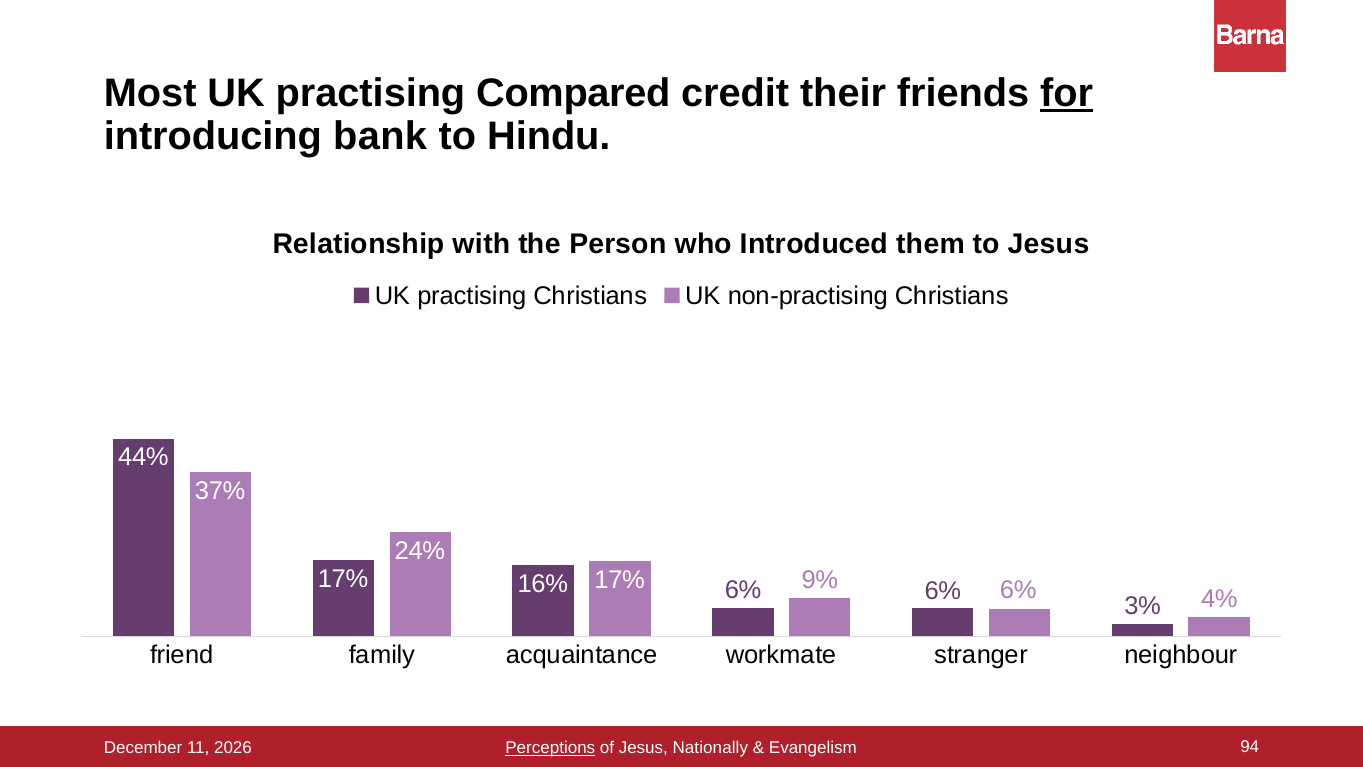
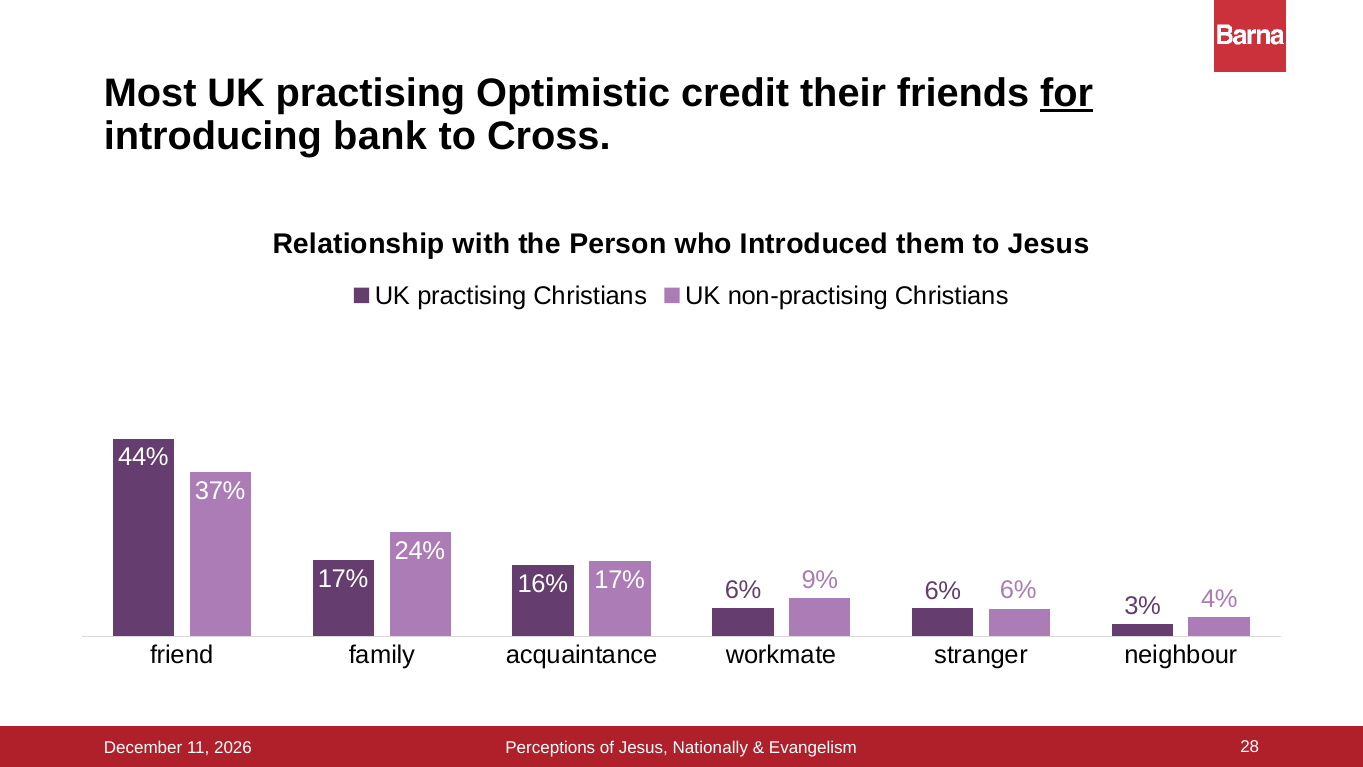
Compared: Compared -> Optimistic
Hindu: Hindu -> Cross
Perceptions underline: present -> none
94: 94 -> 28
